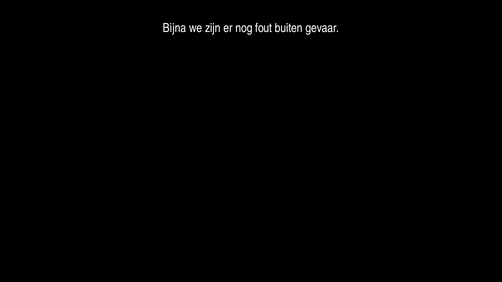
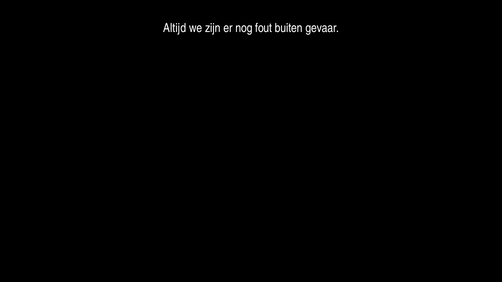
Bijna: Bijna -> Altijd
